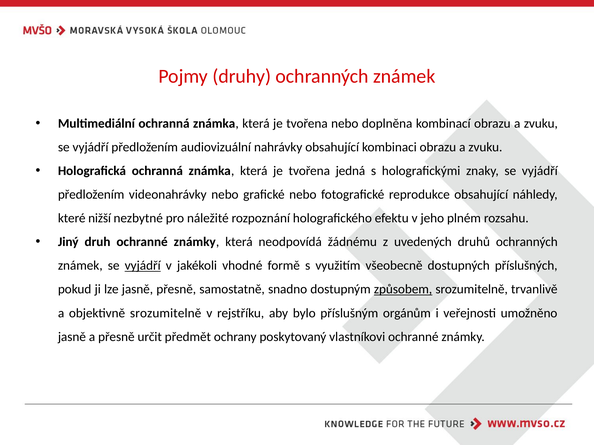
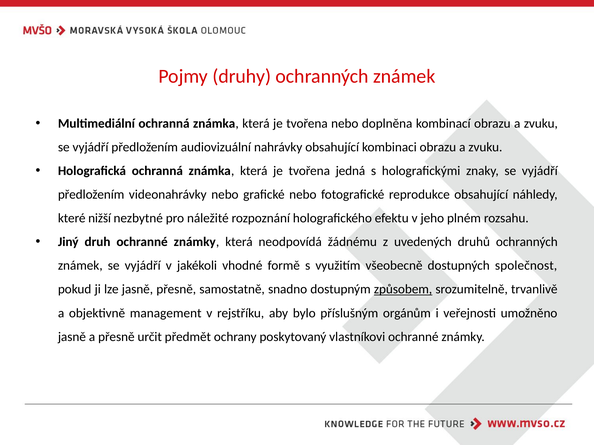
vyjádří at (143, 266) underline: present -> none
příslušných: příslušných -> společnost
objektivně srozumitelně: srozumitelně -> management
